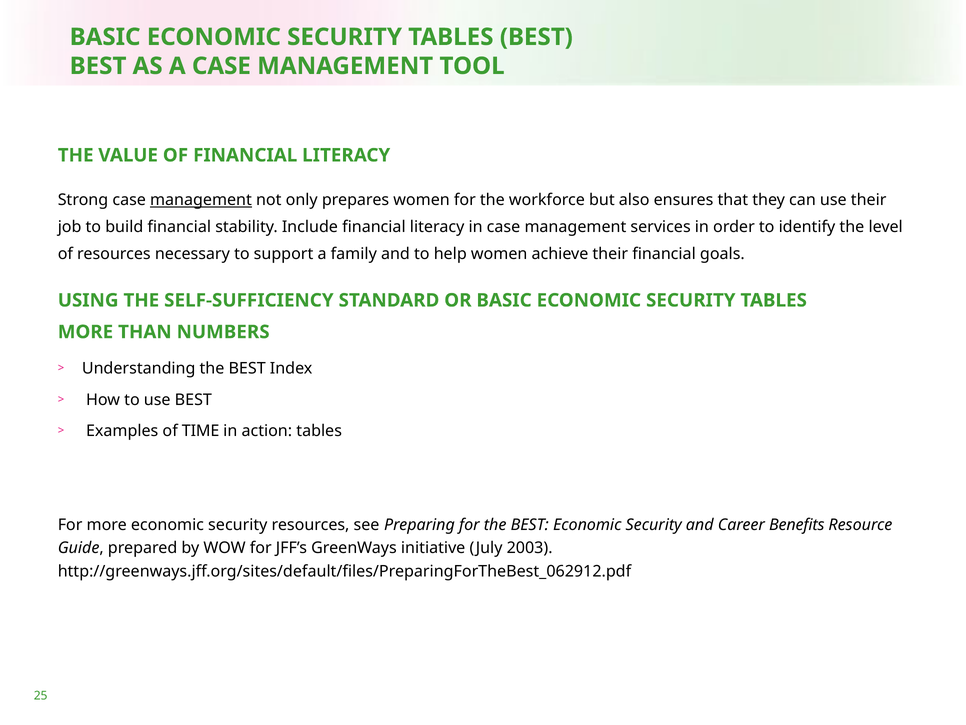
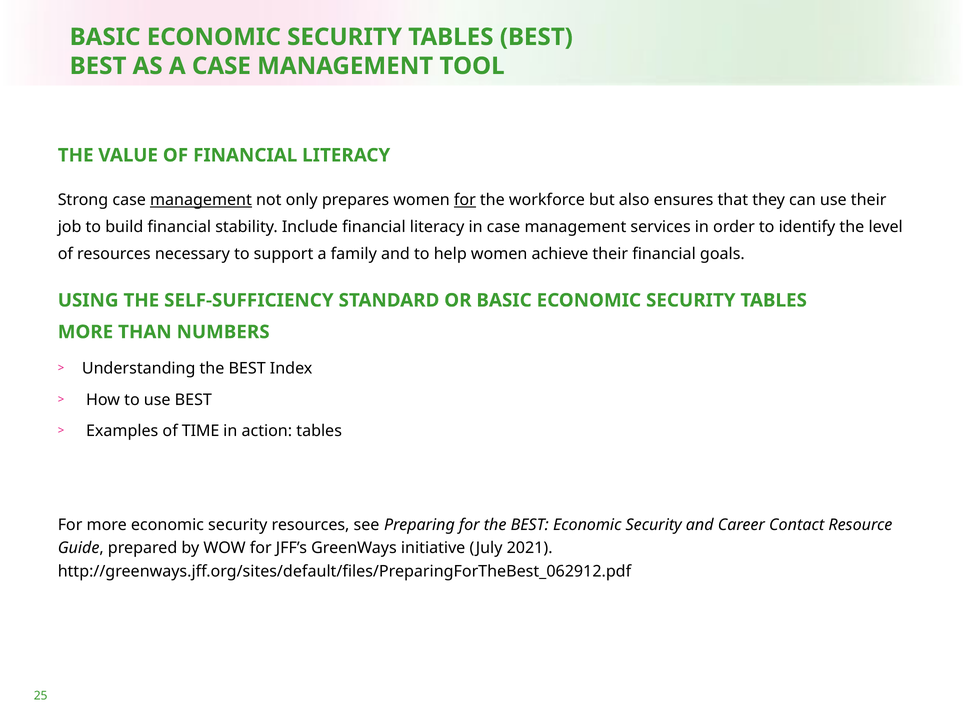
for at (465, 200) underline: none -> present
Benefits: Benefits -> Contact
2003: 2003 -> 2021
